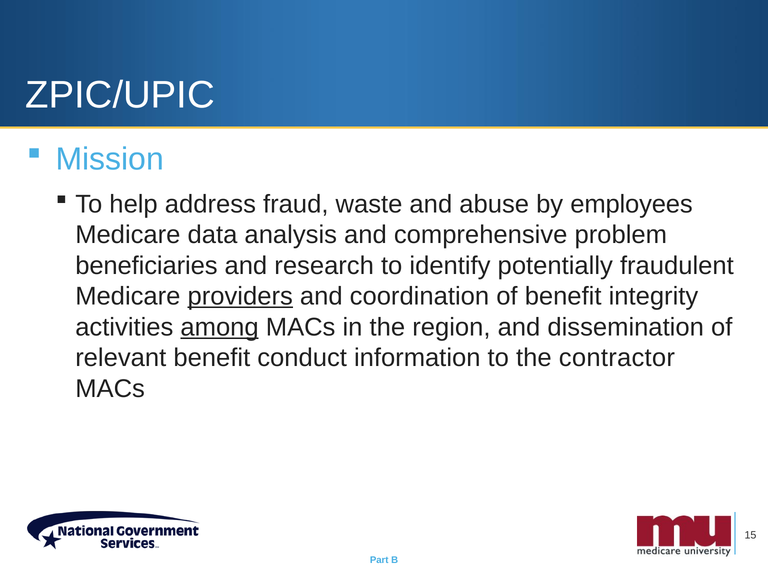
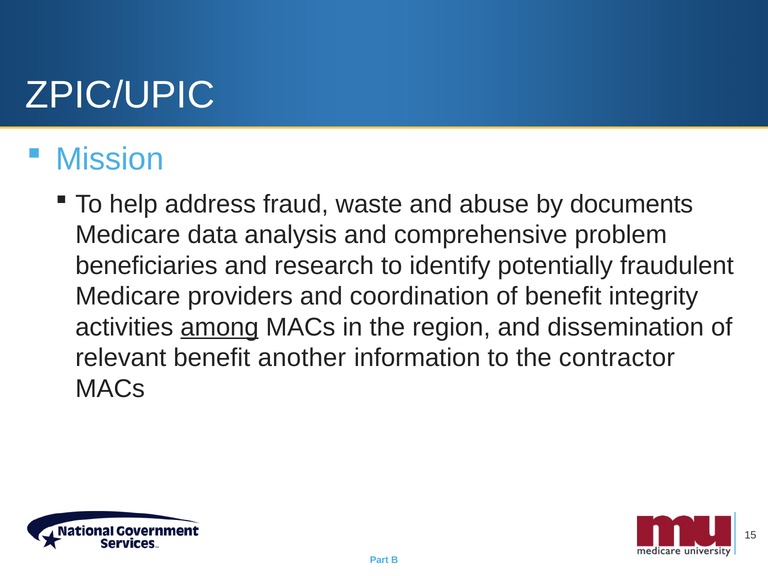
employees: employees -> documents
providers underline: present -> none
conduct: conduct -> another
